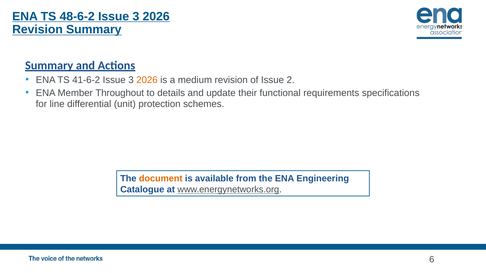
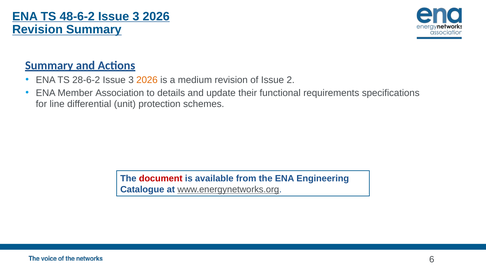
41-6-2: 41-6-2 -> 28-6-2
Member Throughout: Throughout -> Association
document colour: orange -> red
